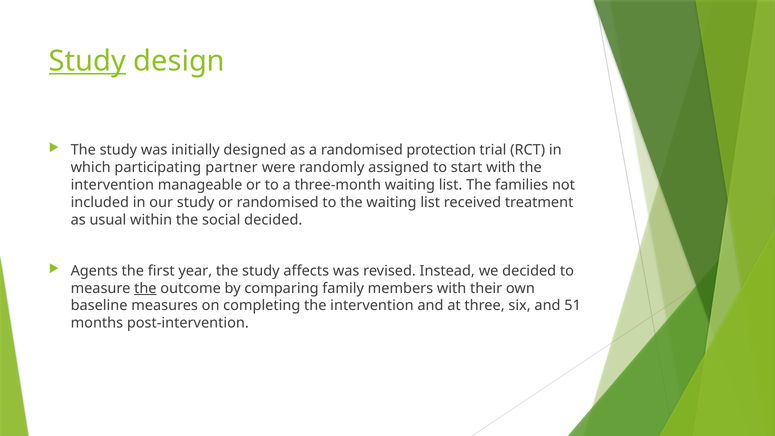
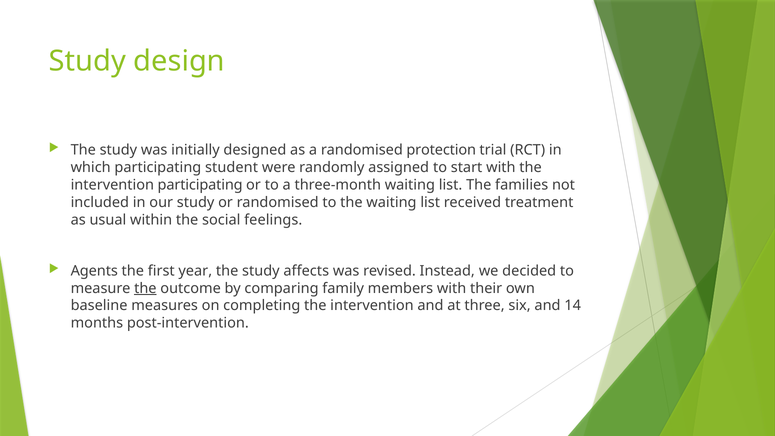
Study at (87, 61) underline: present -> none
partner: partner -> student
intervention manageable: manageable -> participating
social decided: decided -> feelings
51: 51 -> 14
